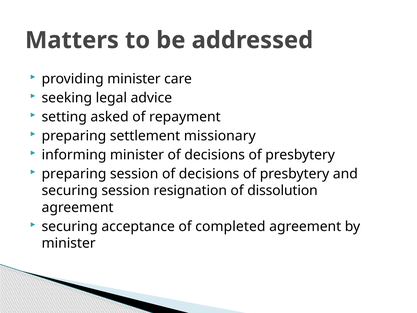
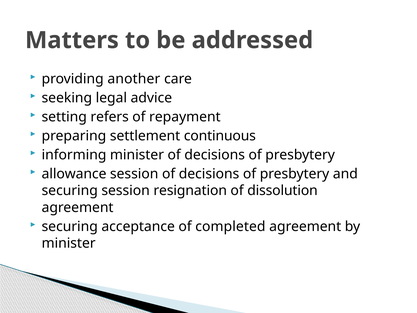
providing minister: minister -> another
asked: asked -> refers
missionary: missionary -> continuous
preparing at (74, 174): preparing -> allowance
